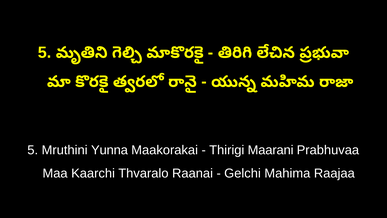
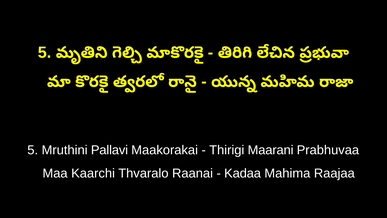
Yunna: Yunna -> Pallavi
Gelchi: Gelchi -> Kadaa
